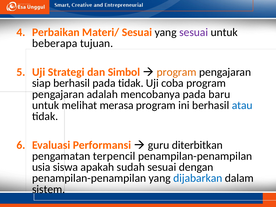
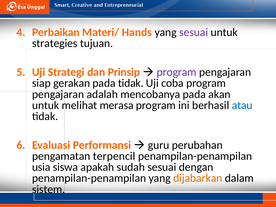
Materi/ Sesuai: Sesuai -> Hands
beberapa: beberapa -> strategies
Simbol: Simbol -> Prinsip
program at (177, 72) colour: orange -> purple
siap berhasil: berhasil -> gerakan
baru: baru -> akan
diterbitkan: diterbitkan -> perubahan
dijabarkan colour: blue -> orange
